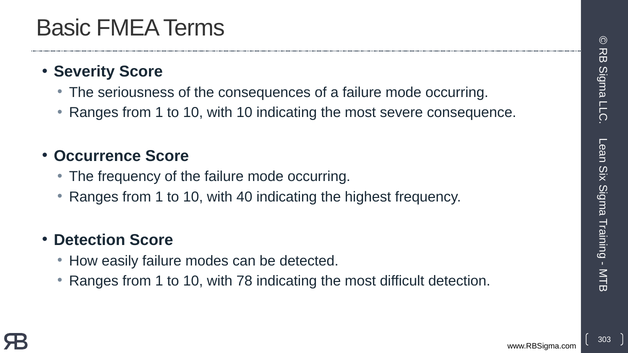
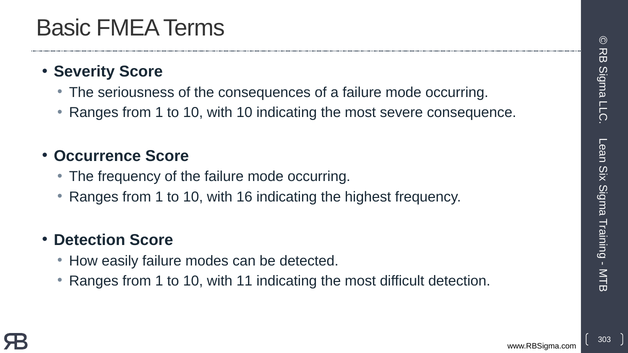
40: 40 -> 16
78: 78 -> 11
